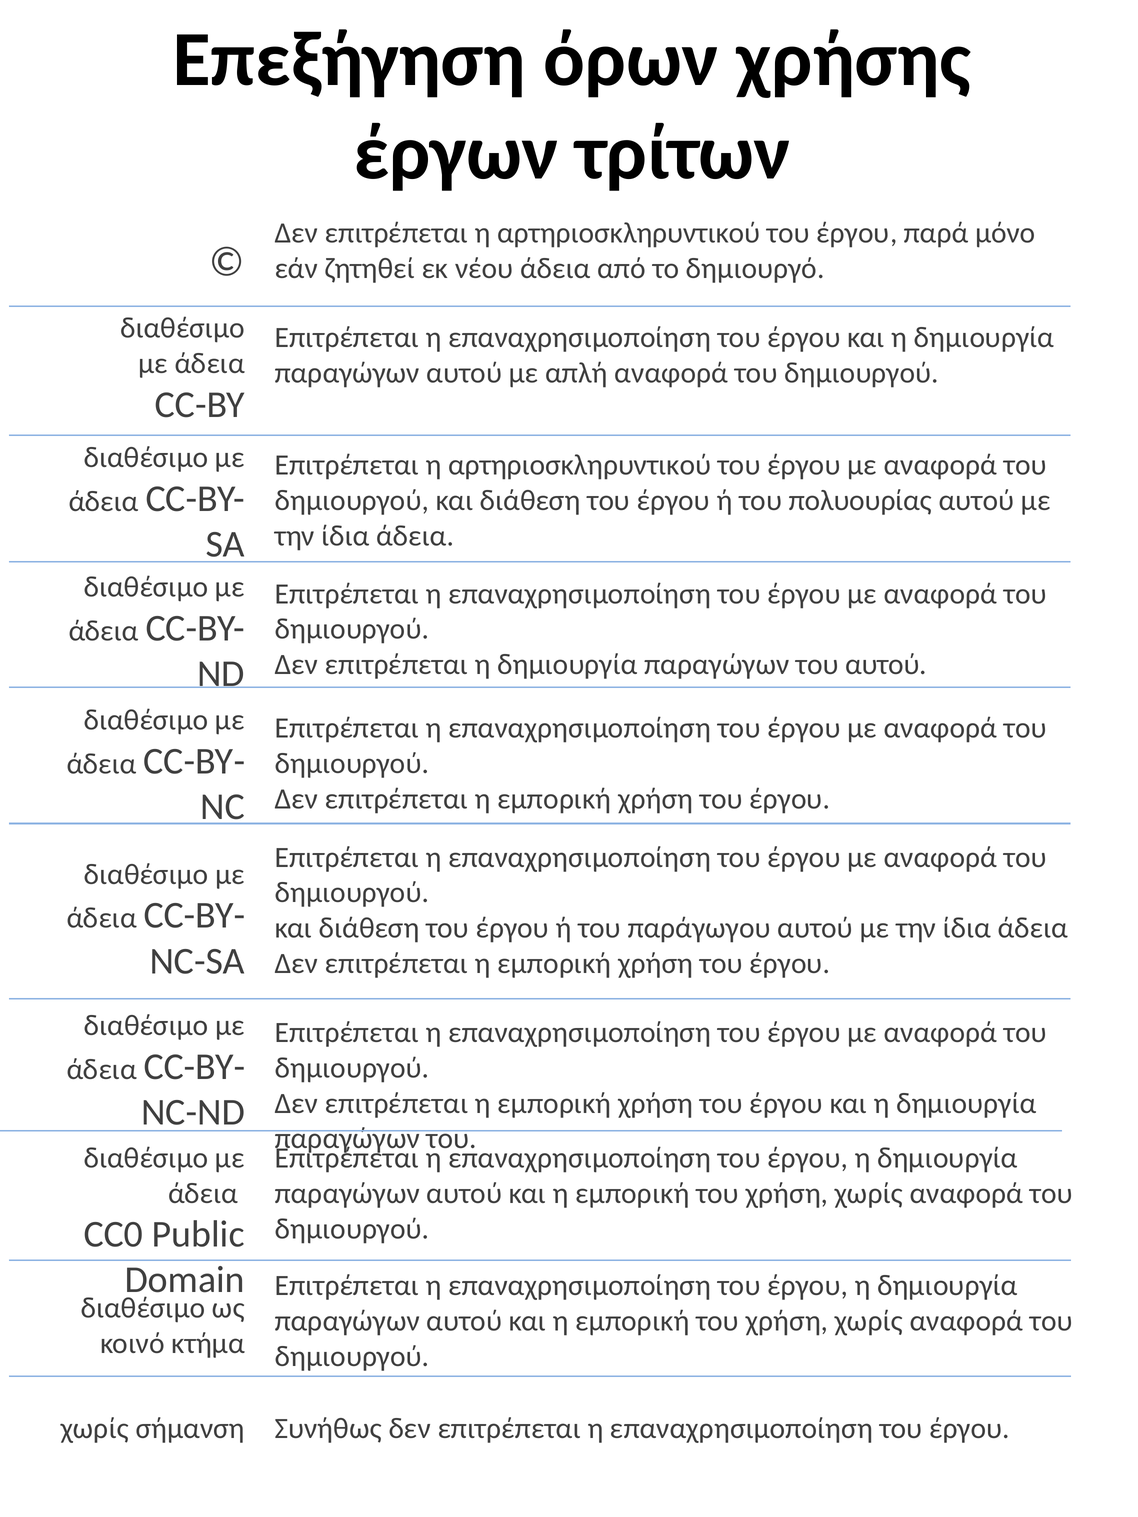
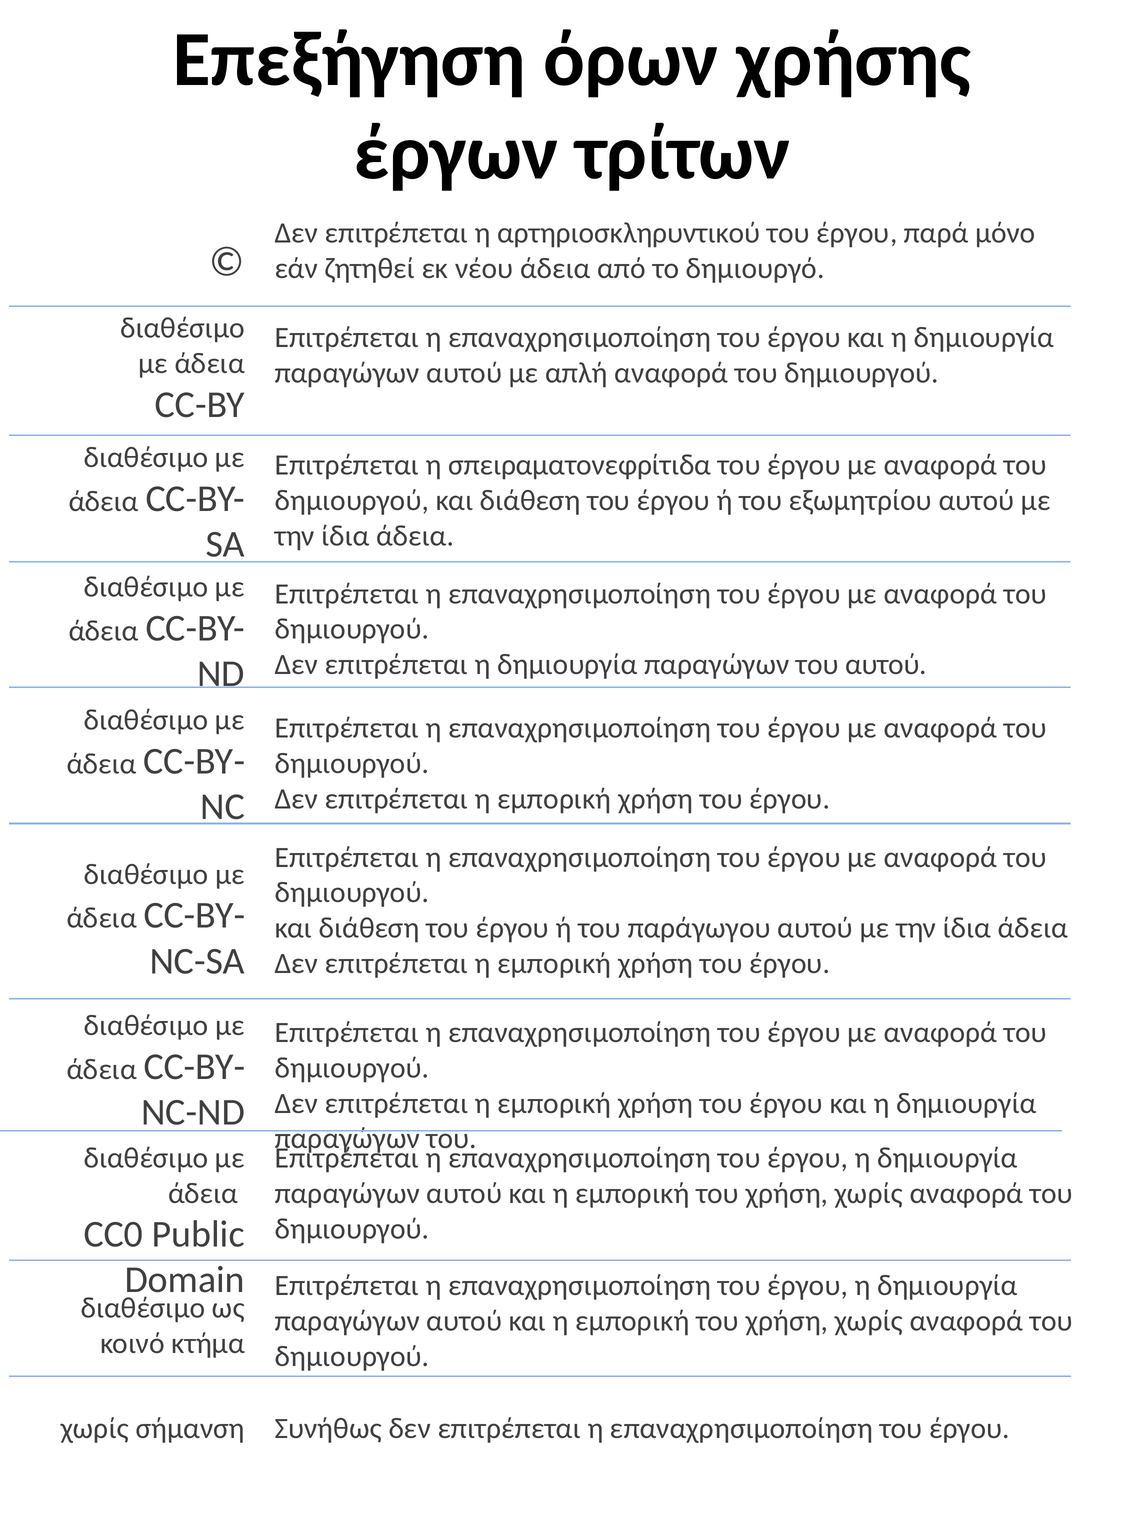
αρτηριοσκληρυντικού at (580, 465): αρτηριοσκληρυντικού -> σπειραματονεφρίτιδα
πολυουρίας: πολυουρίας -> εξωμητρίου
